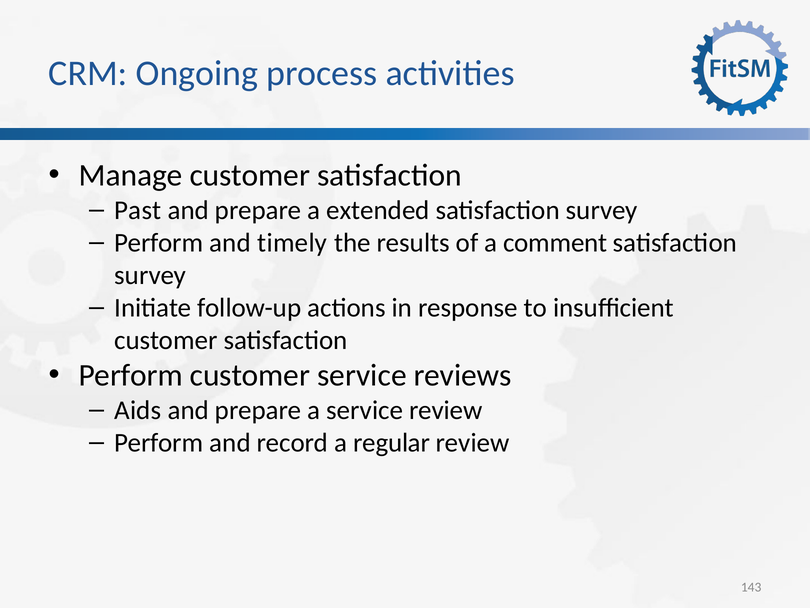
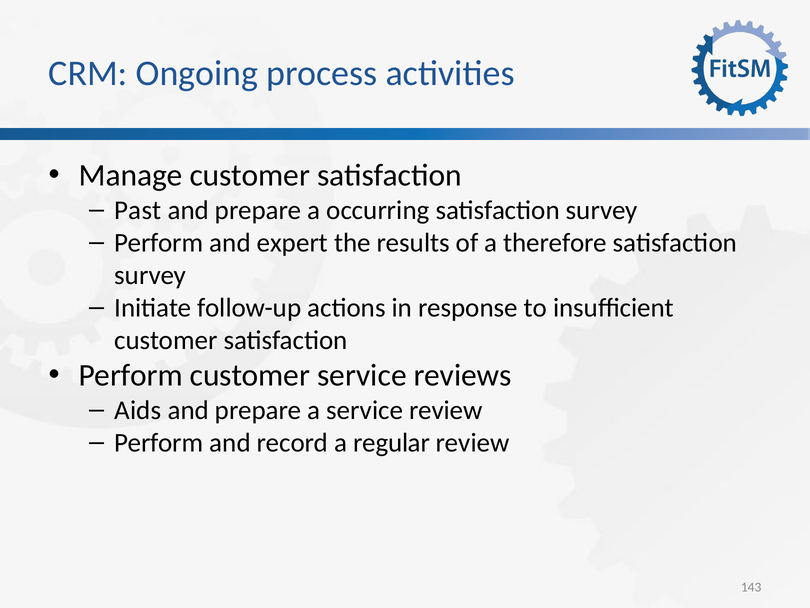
extended: extended -> occurring
timely: timely -> expert
comment: comment -> therefore
